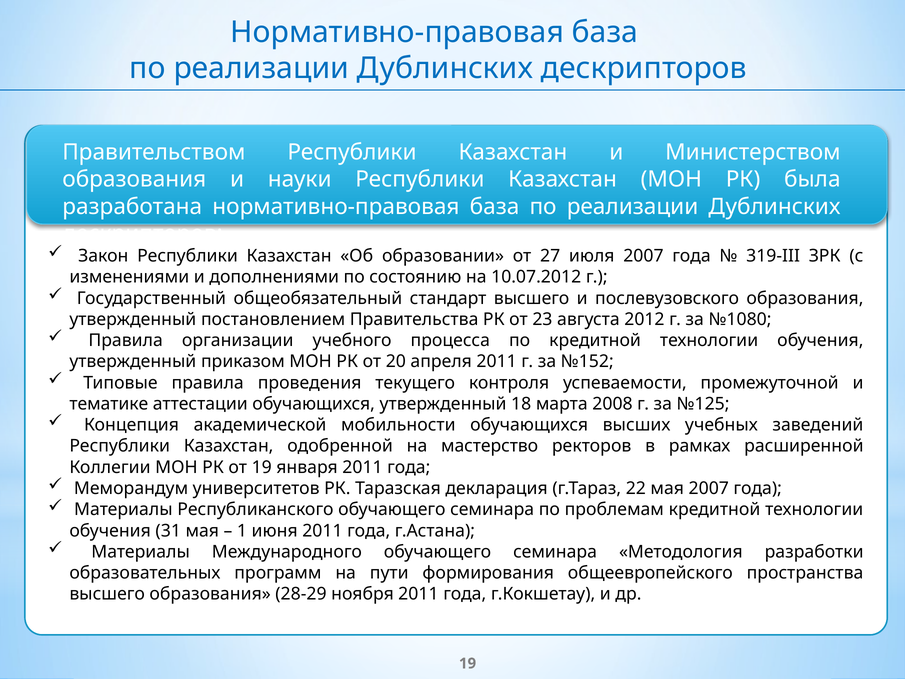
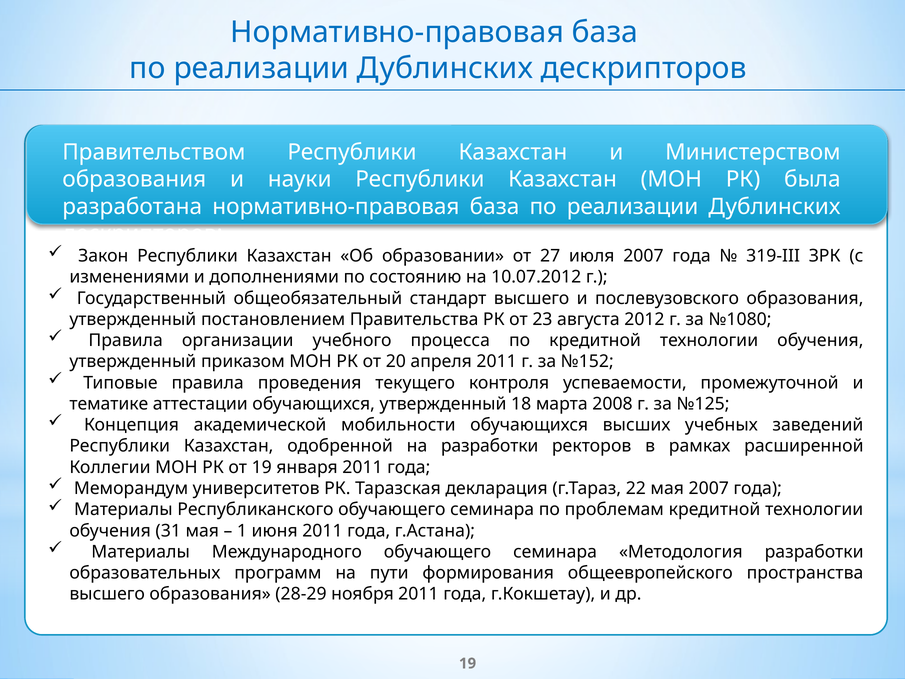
на мастерство: мастерство -> разработки
